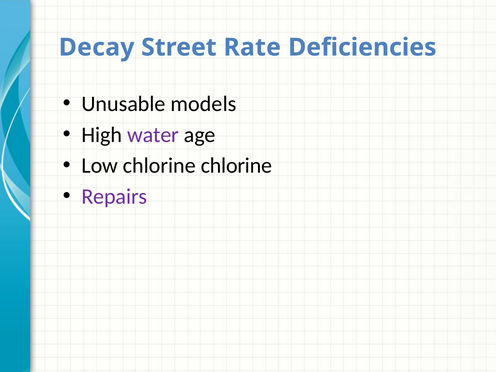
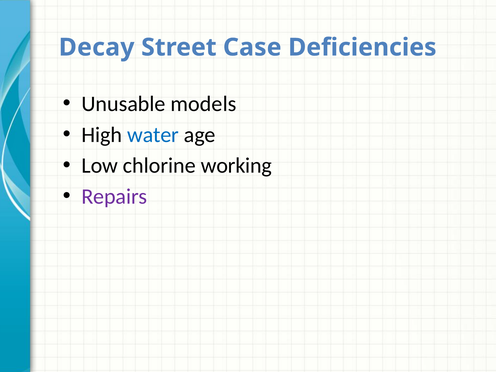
Rate: Rate -> Case
water colour: purple -> blue
chlorine chlorine: chlorine -> working
